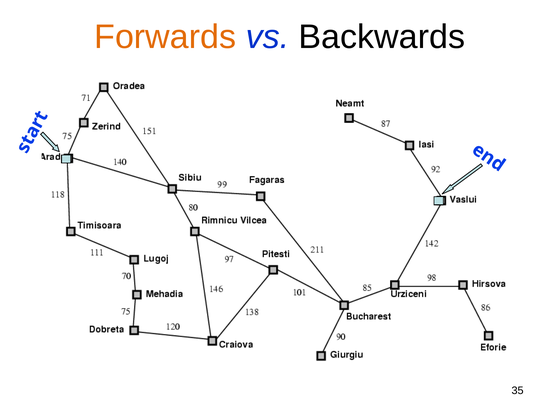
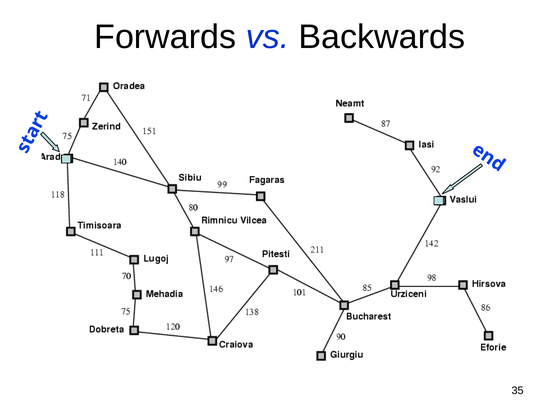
Forwards colour: orange -> black
